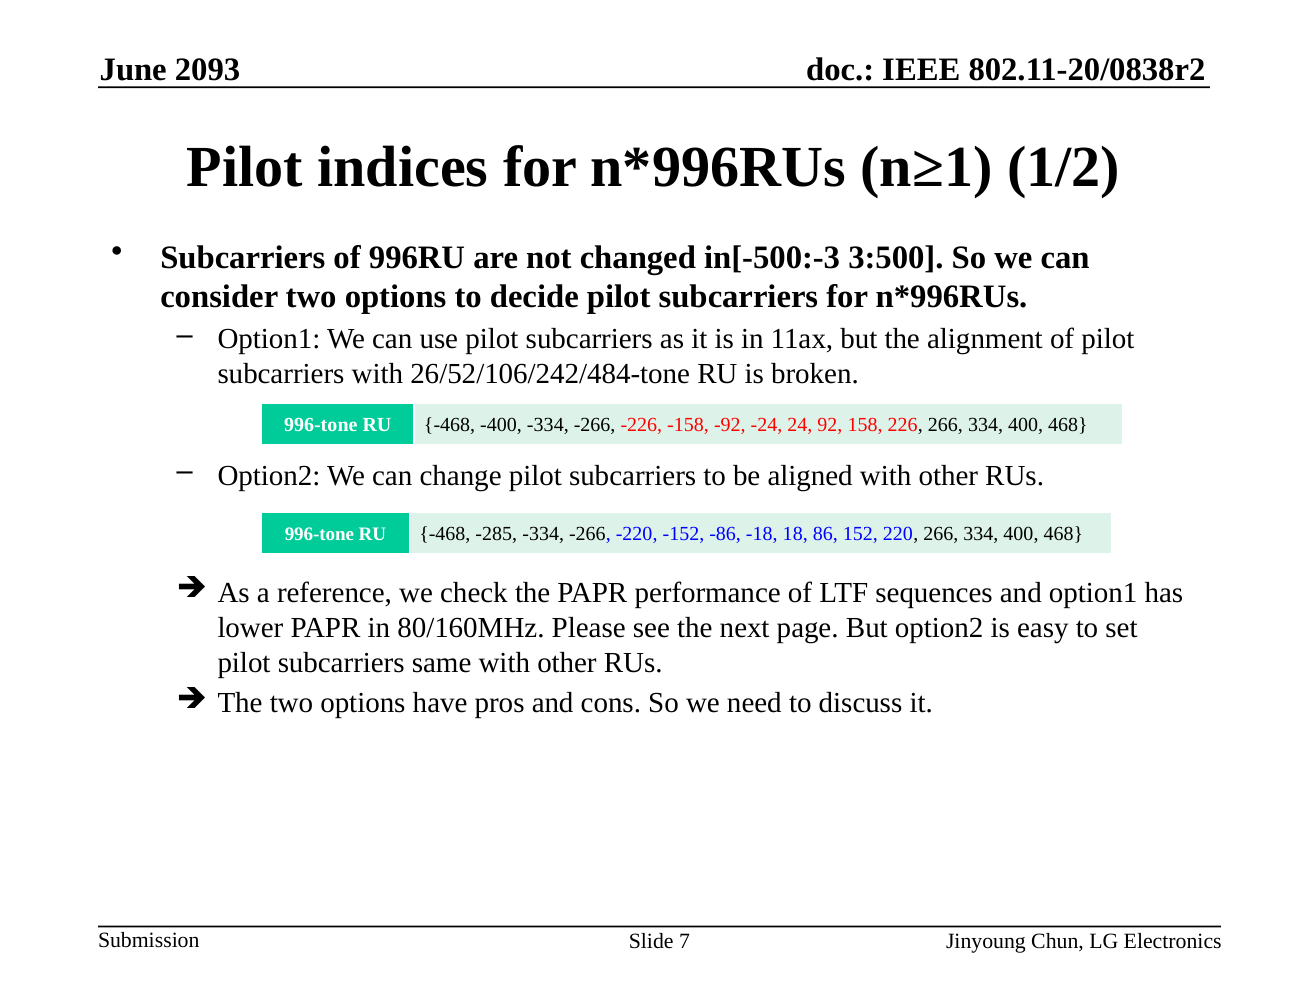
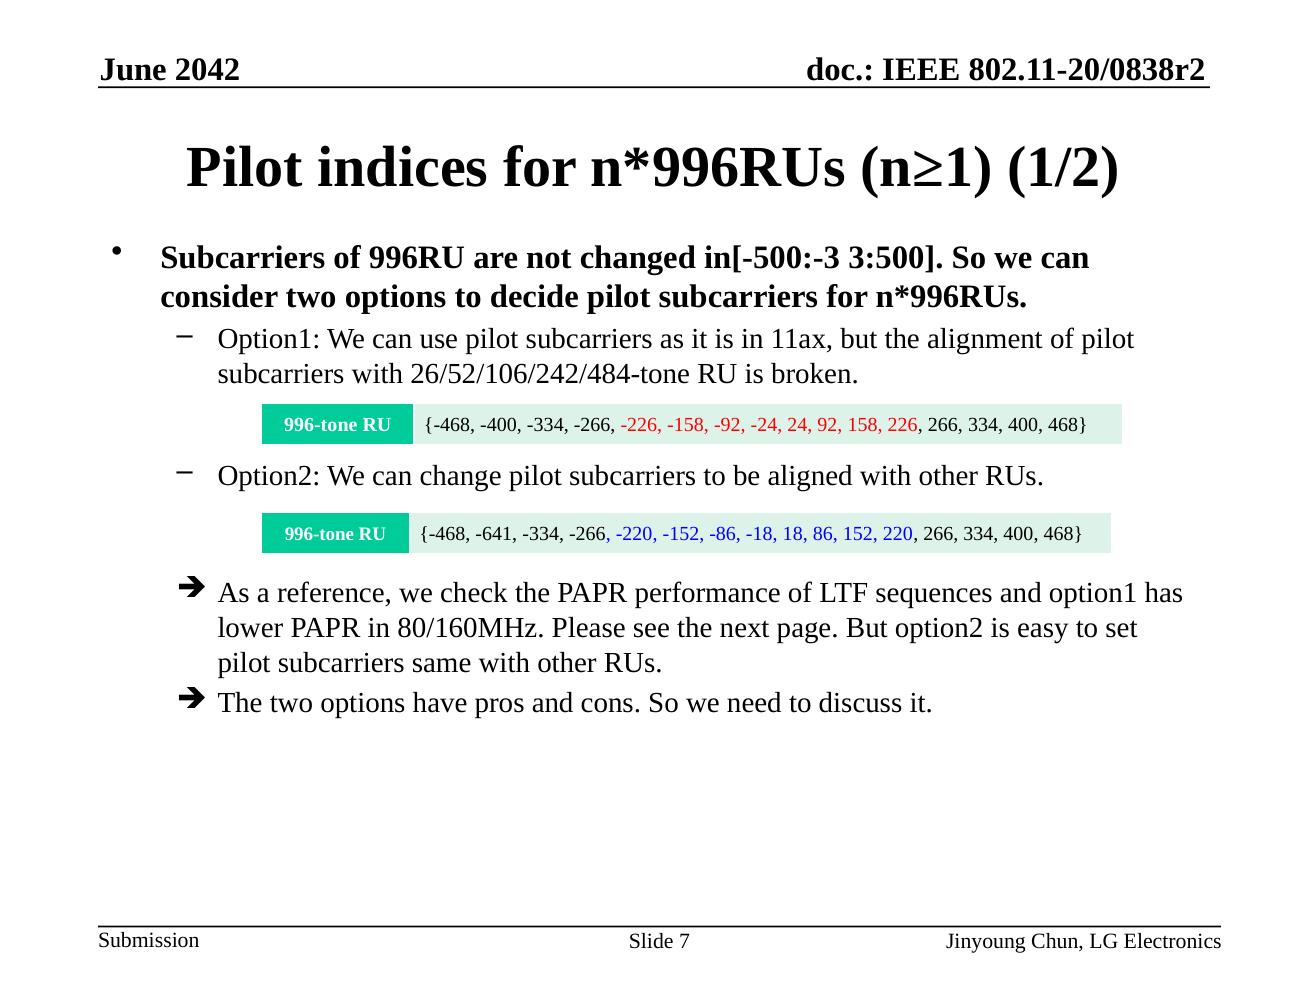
2093: 2093 -> 2042
-285: -285 -> -641
